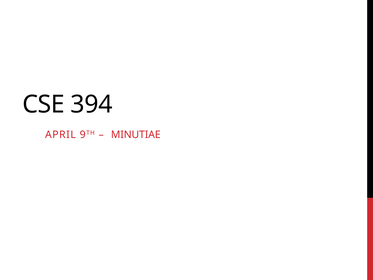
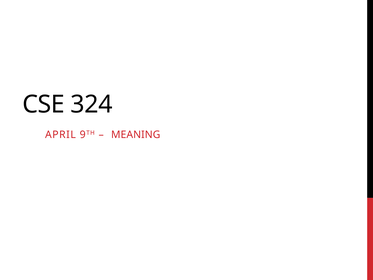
394: 394 -> 324
MINUTIAE: MINUTIAE -> MEANING
